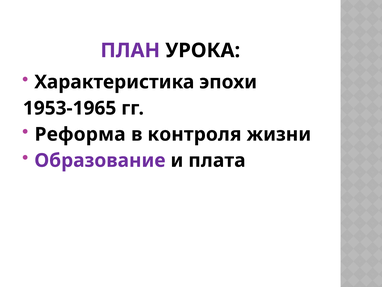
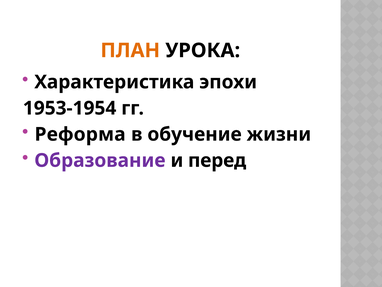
ПЛАН colour: purple -> orange
1953-1965: 1953-1965 -> 1953-1954
контроля: контроля -> обучение
плата: плата -> перед
